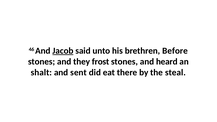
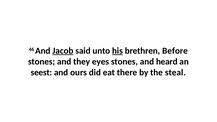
his underline: none -> present
frost: frost -> eyes
shalt: shalt -> seest
sent: sent -> ours
